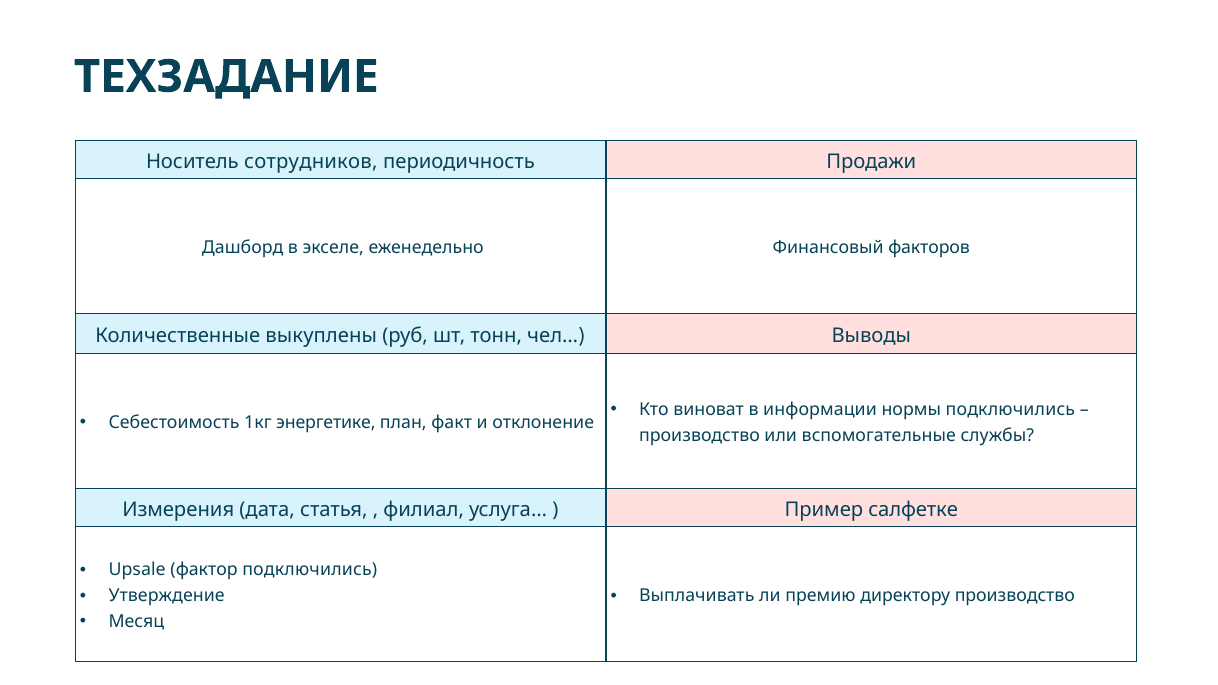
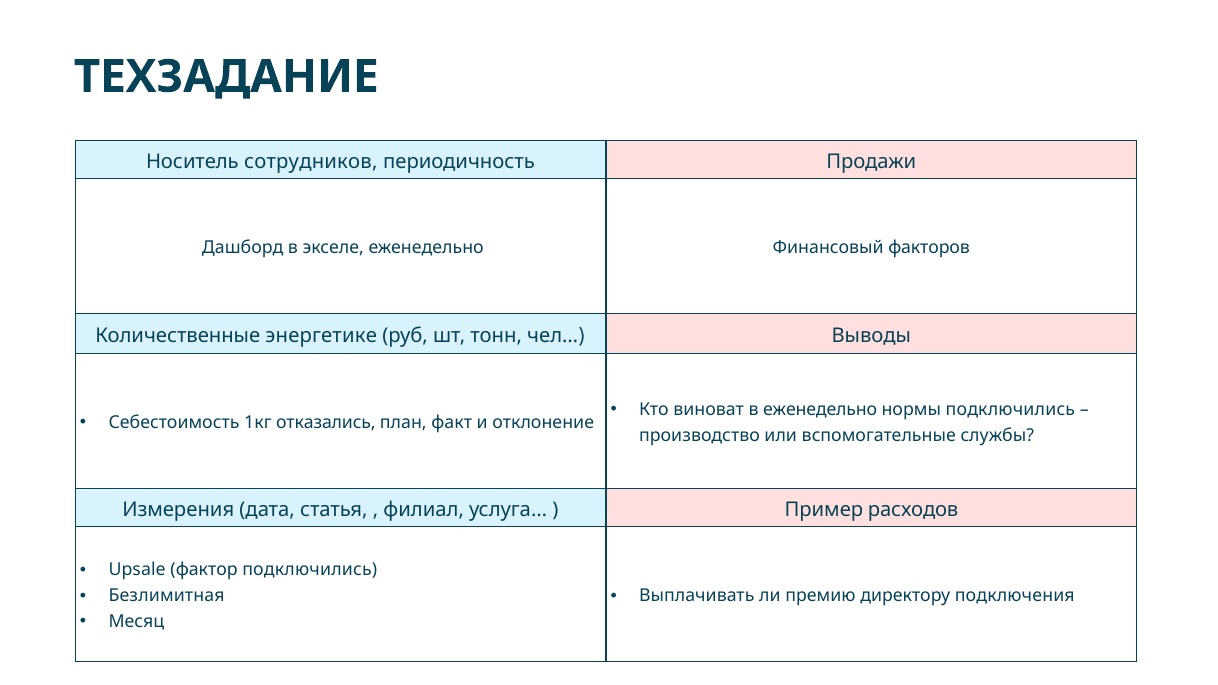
выкуплены: выкуплены -> энергетике
в информации: информации -> еженедельно
энергетике: энергетике -> отказались
салфетке: салфетке -> расходов
Утверждение: Утверждение -> Безлимитная
директору производство: производство -> подключения
